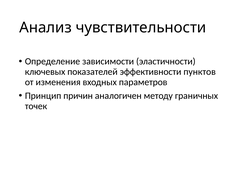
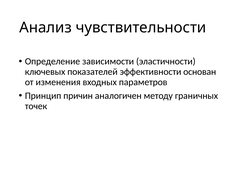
пунктов: пунктов -> основан
